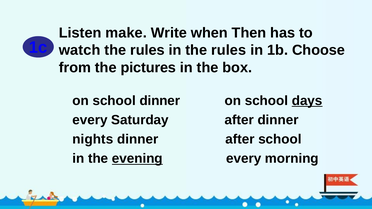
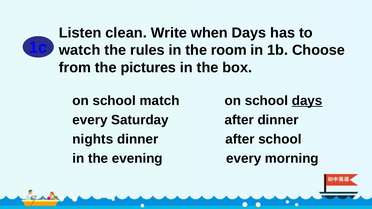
make: make -> clean
when Then: Then -> Days
in the rules: rules -> room
school dinner: dinner -> match
evening underline: present -> none
